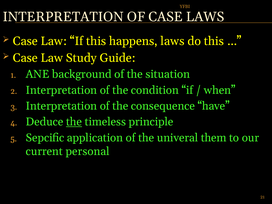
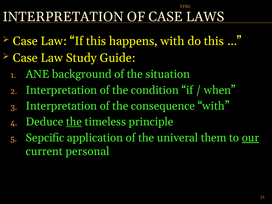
happens laws: laws -> with
consequence have: have -> with
our underline: none -> present
